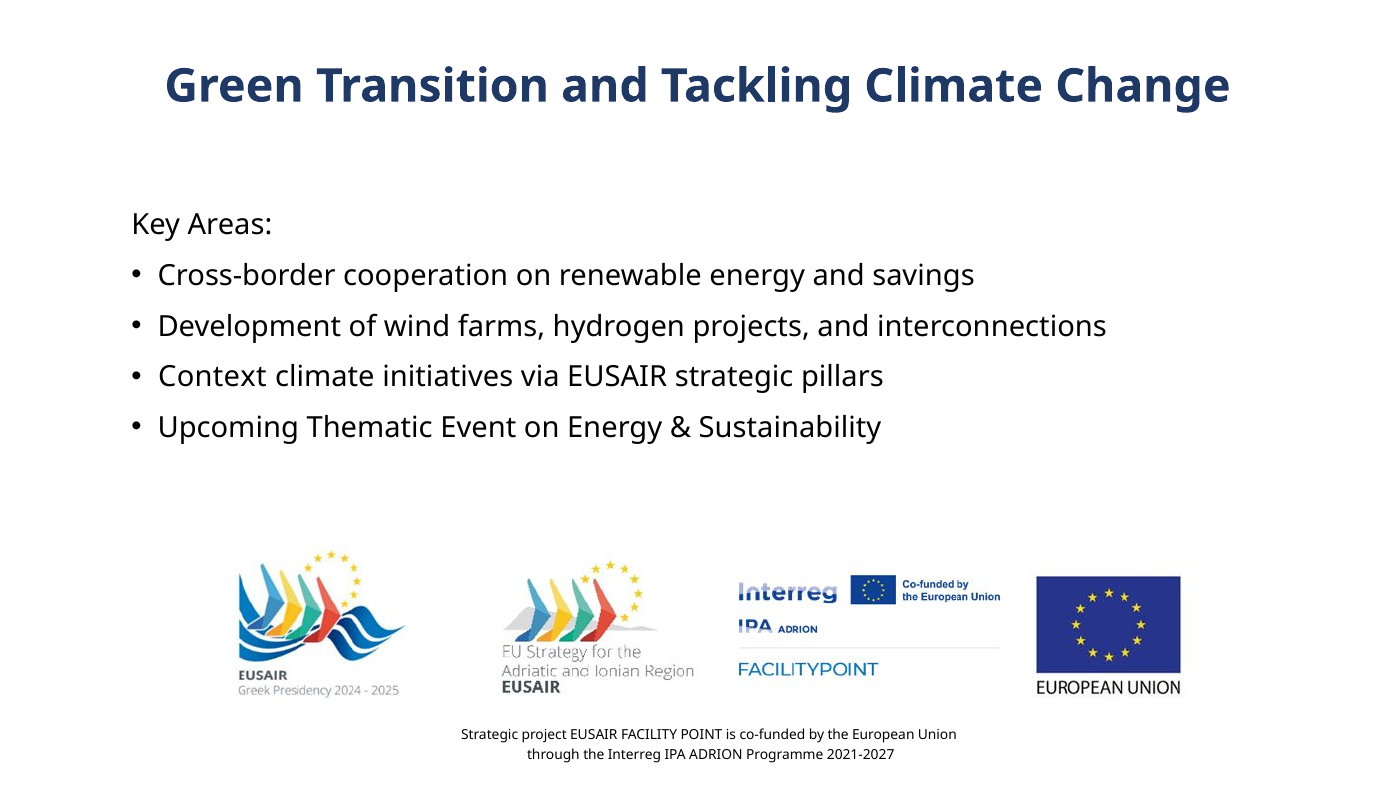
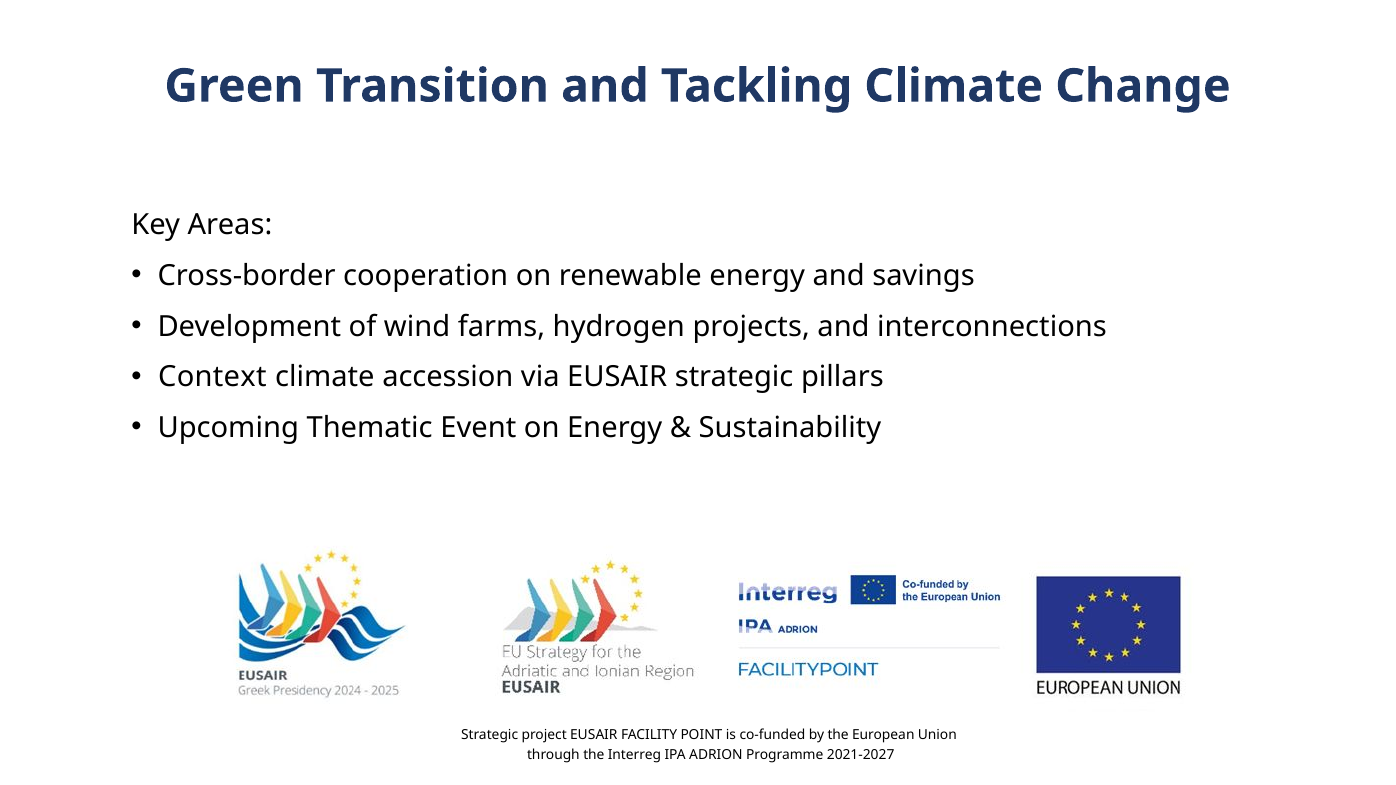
initiatives: initiatives -> accession
